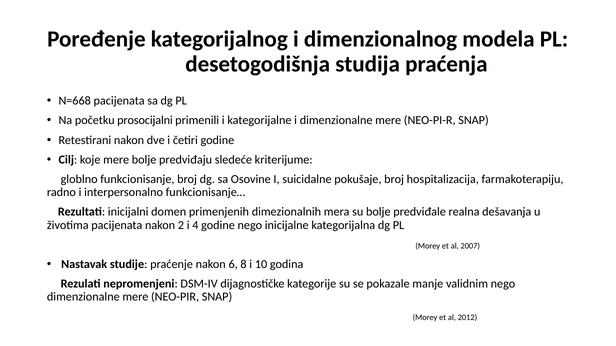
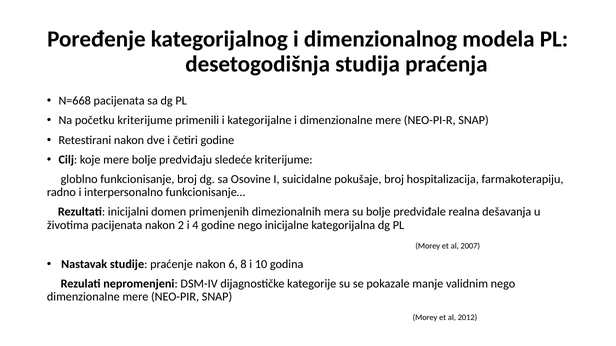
početku prosocijalni: prosocijalni -> kriterijume
